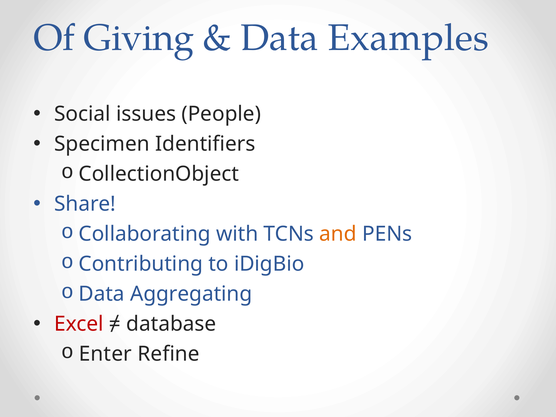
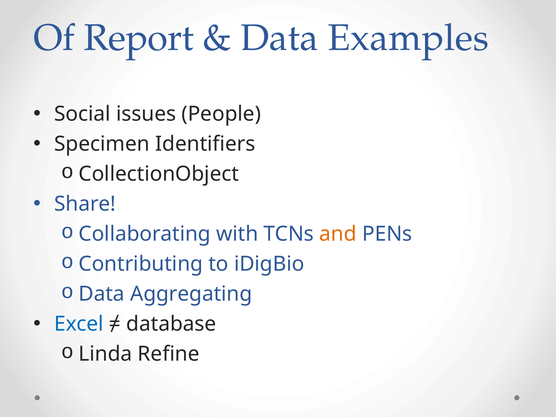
Giving: Giving -> Report
Excel colour: red -> blue
Enter: Enter -> Linda
